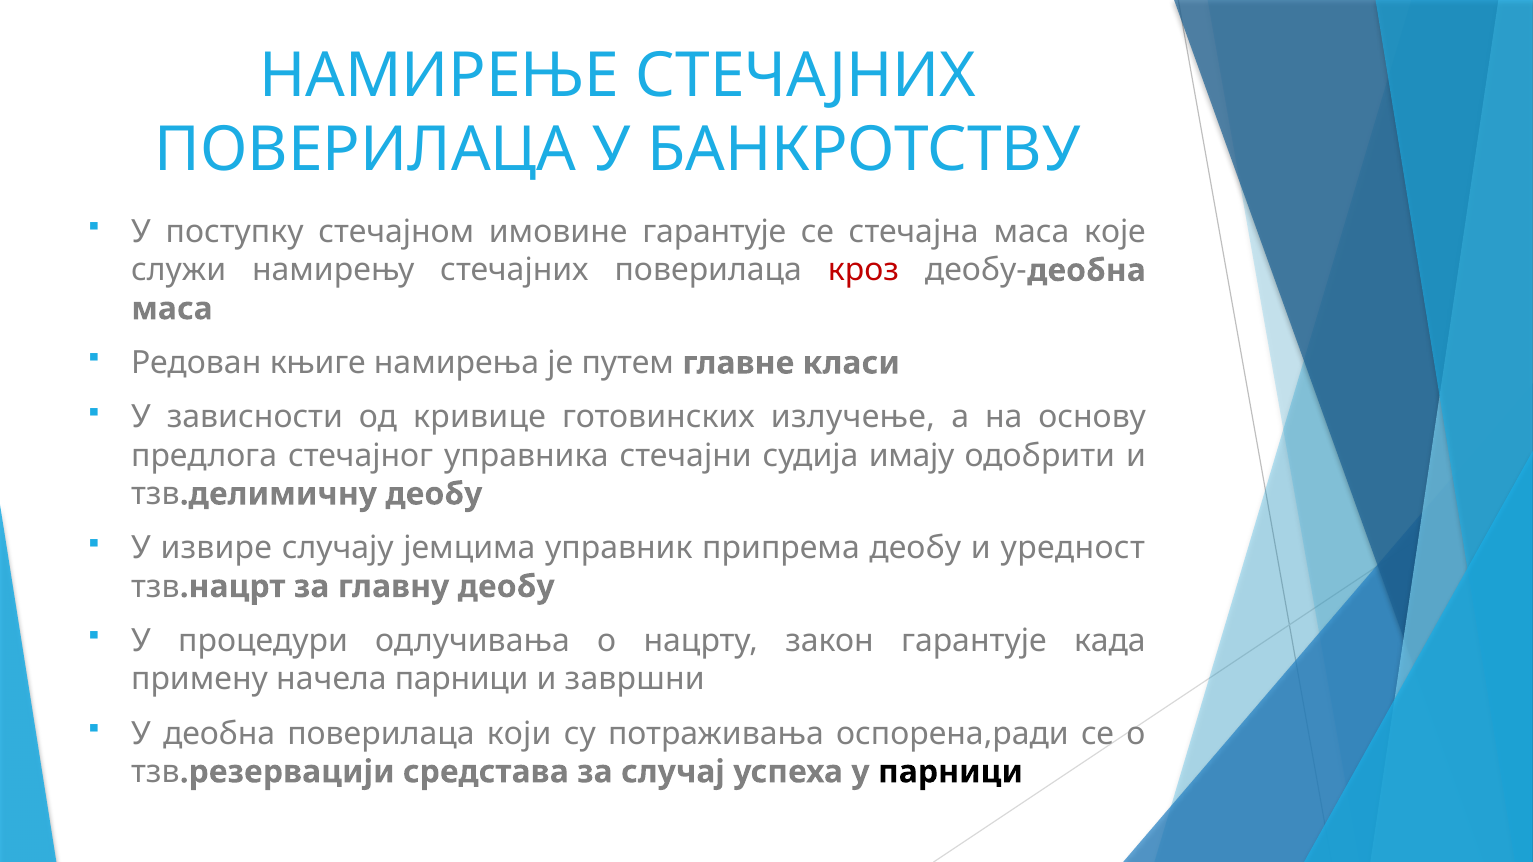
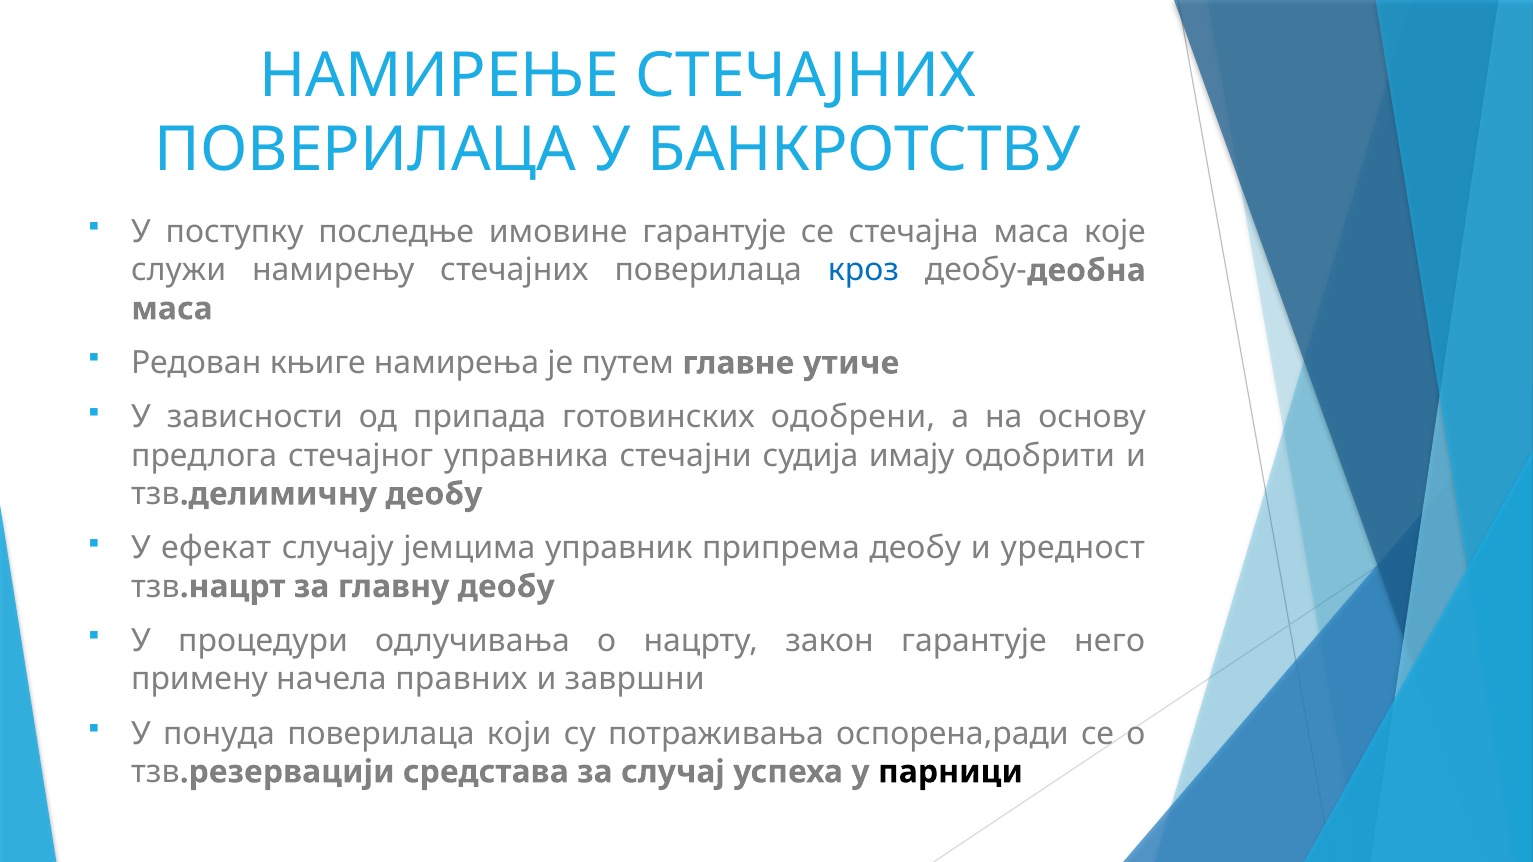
стечајном: стечајном -> последње
кроз colour: red -> blue
класи: класи -> утиче
кривице: кривице -> припада
излучење: излучење -> одобрени
извире: извире -> ефекат
када: када -> него
начела парници: парници -> правних
У деобна: деобна -> понуда
